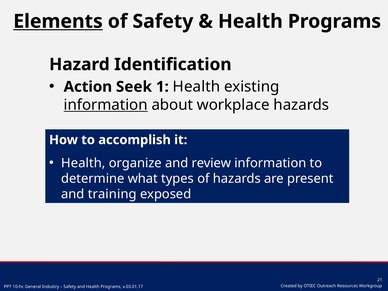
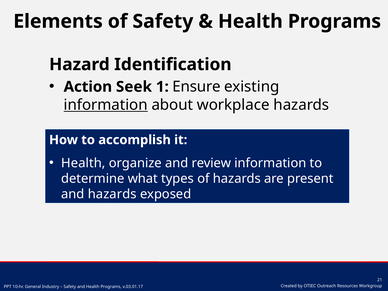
Elements underline: present -> none
1 Health: Health -> Ensure
and training: training -> hazards
